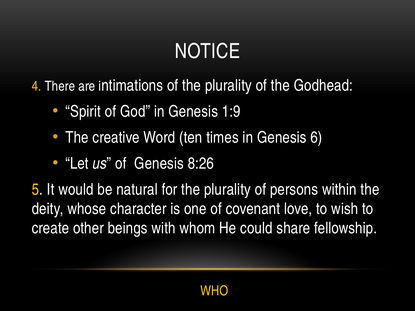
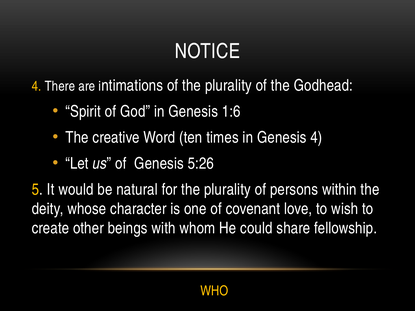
1:9: 1:9 -> 1:6
Genesis 6: 6 -> 4
8:26: 8:26 -> 5:26
